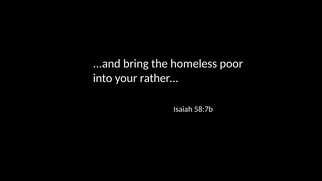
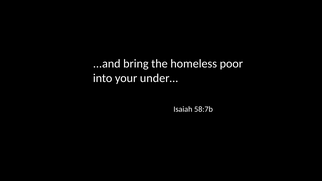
rather…: rather… -> under…
